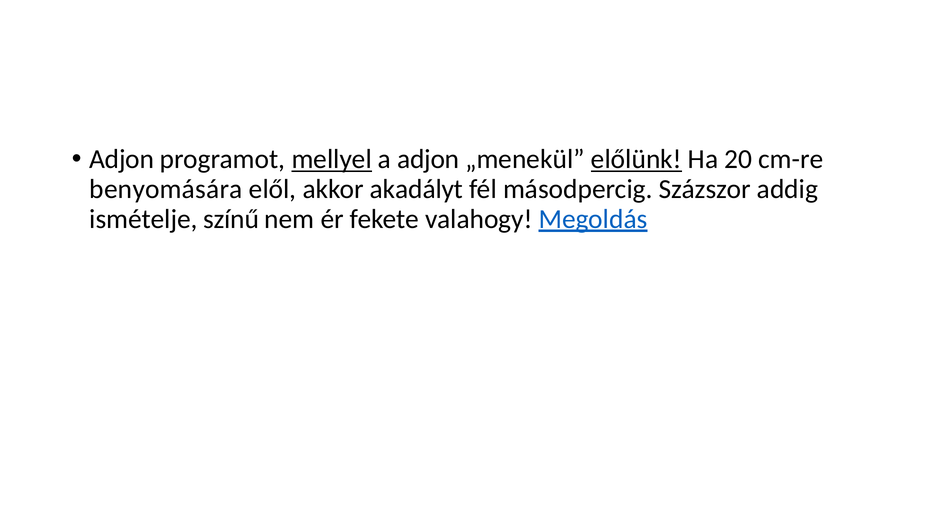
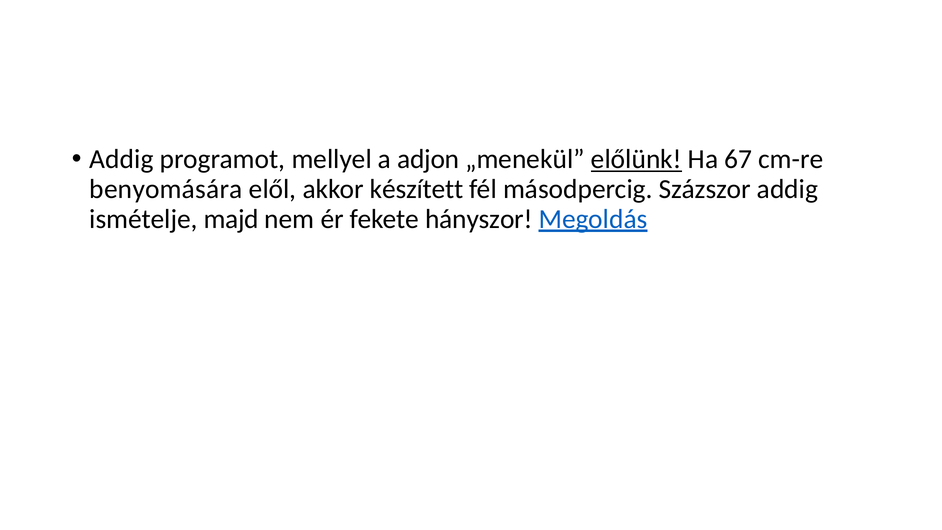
Adjon at (122, 159): Adjon -> Addig
mellyel underline: present -> none
20: 20 -> 67
akadályt: akadályt -> készített
színű: színű -> majd
valahogy: valahogy -> hányszor
